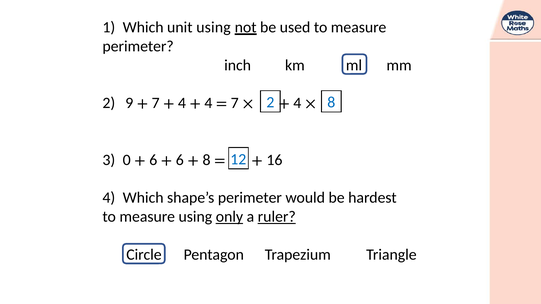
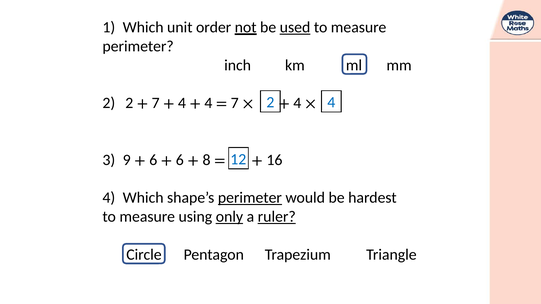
unit using: using -> order
used underline: none -> present
2 8: 8 -> 4
2 9: 9 -> 2
0: 0 -> 9
perimeter at (250, 198) underline: none -> present
